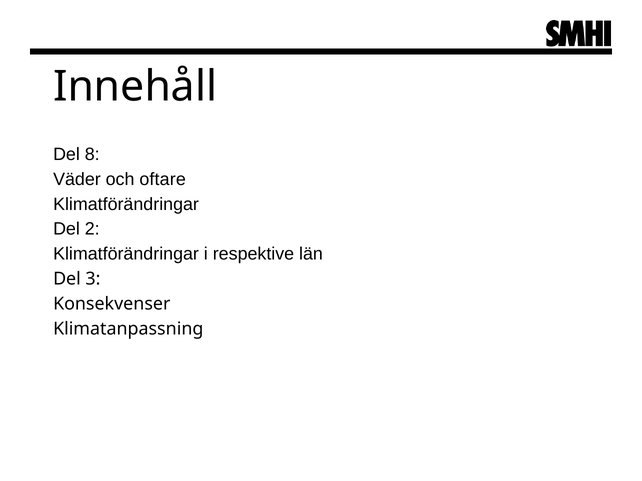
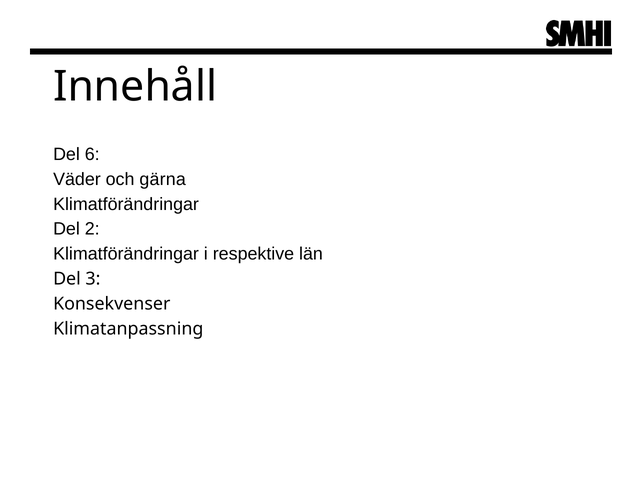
8: 8 -> 6
oftare: oftare -> gärna
